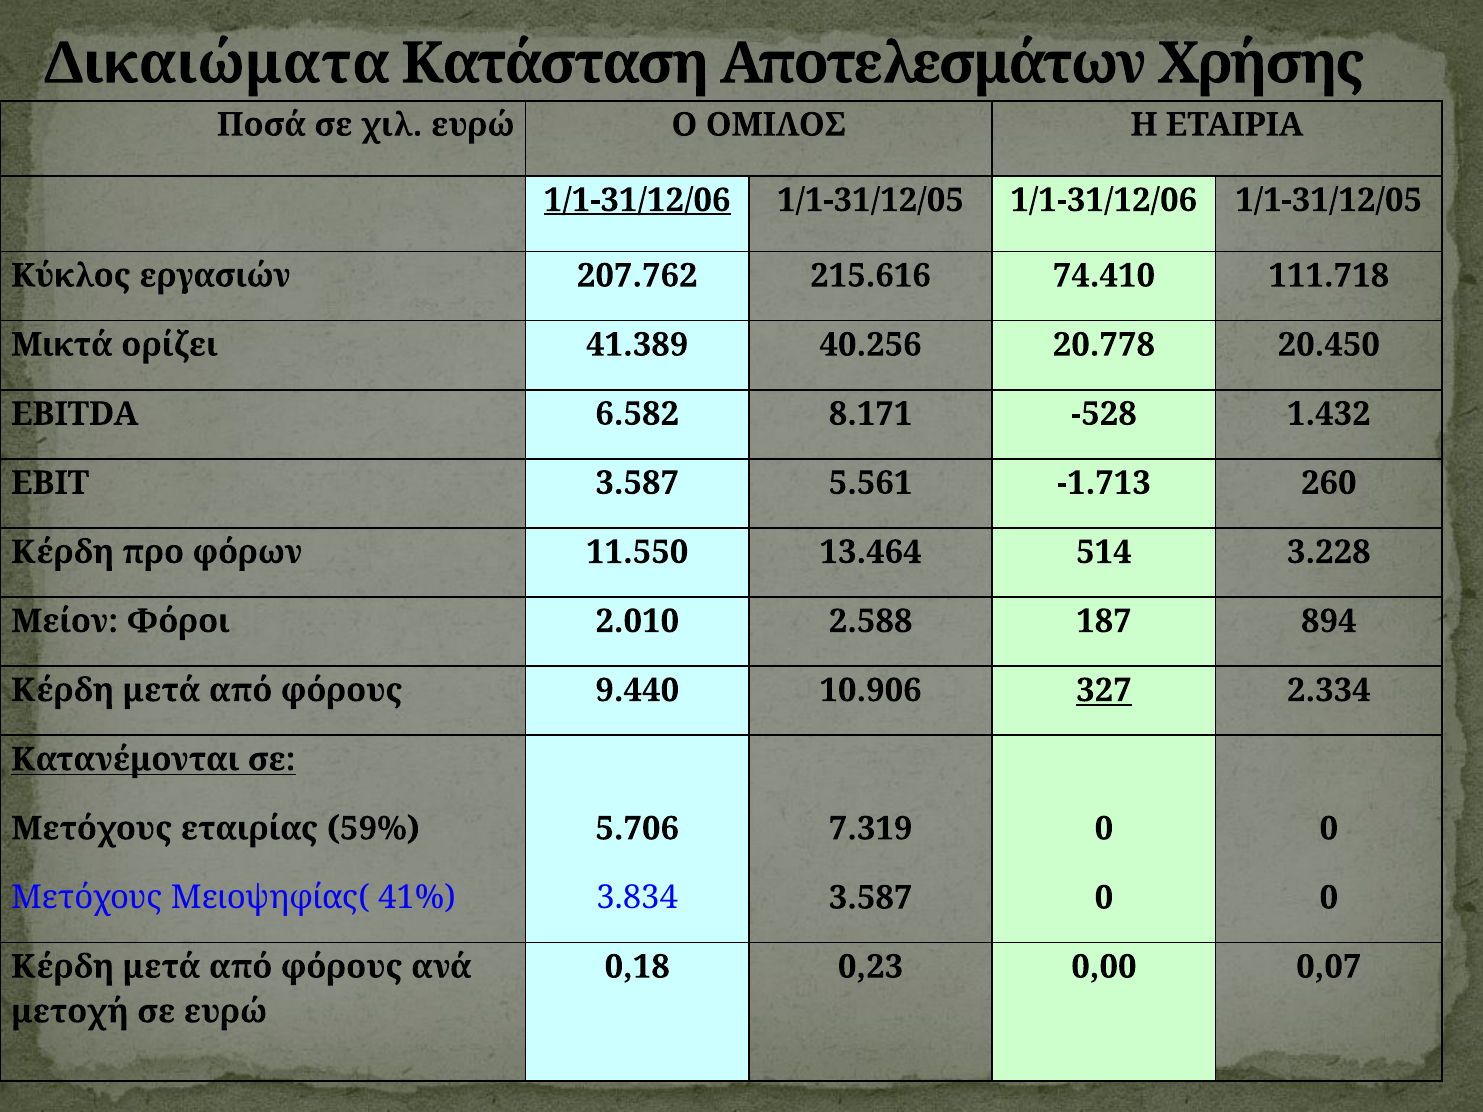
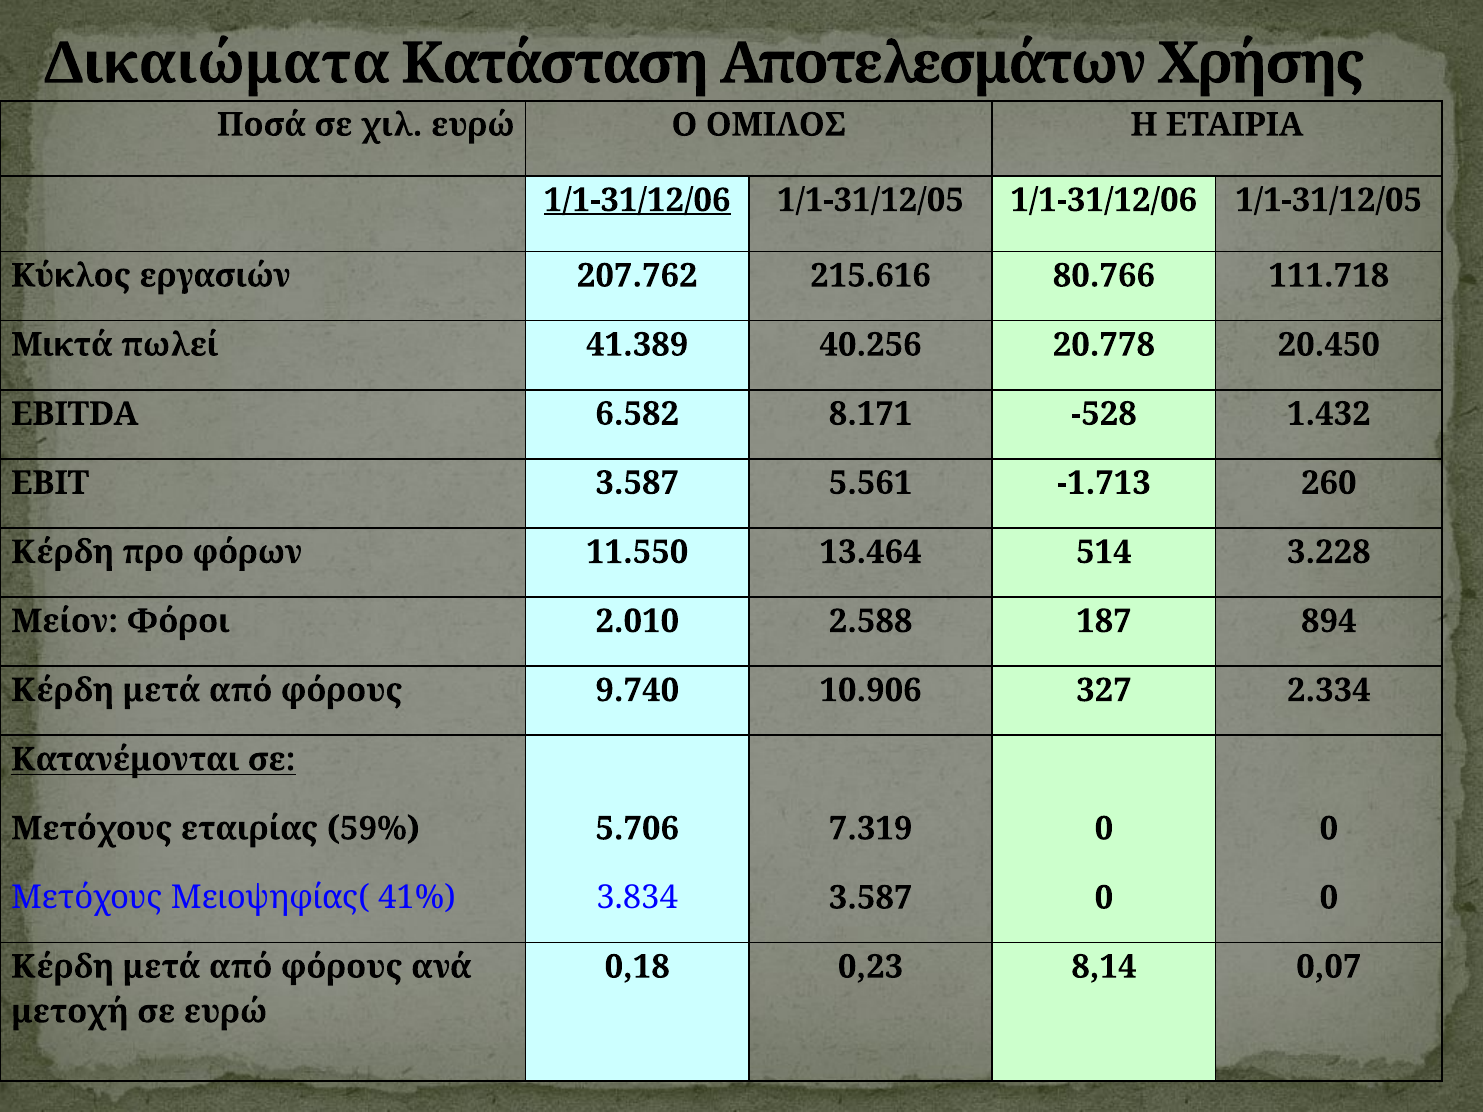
74.410: 74.410 -> 80.766
ορίζει: ορίζει -> πωλεί
9.440: 9.440 -> 9.740
327 underline: present -> none
0,00: 0,00 -> 8,14
